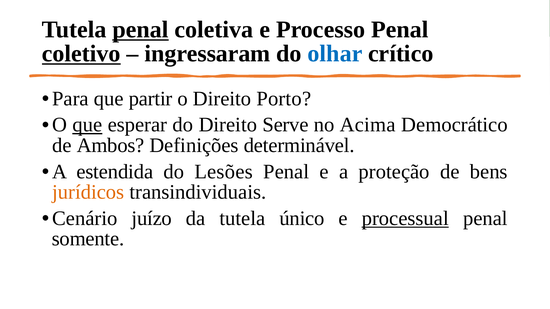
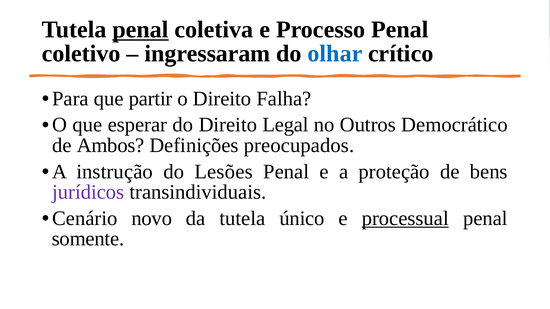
coletivo underline: present -> none
Porto: Porto -> Falha
que at (87, 125) underline: present -> none
Serve: Serve -> Legal
Acima: Acima -> Outros
determinável: determinável -> preocupados
estendida: estendida -> instrução
jurídicos colour: orange -> purple
juízo: juízo -> novo
